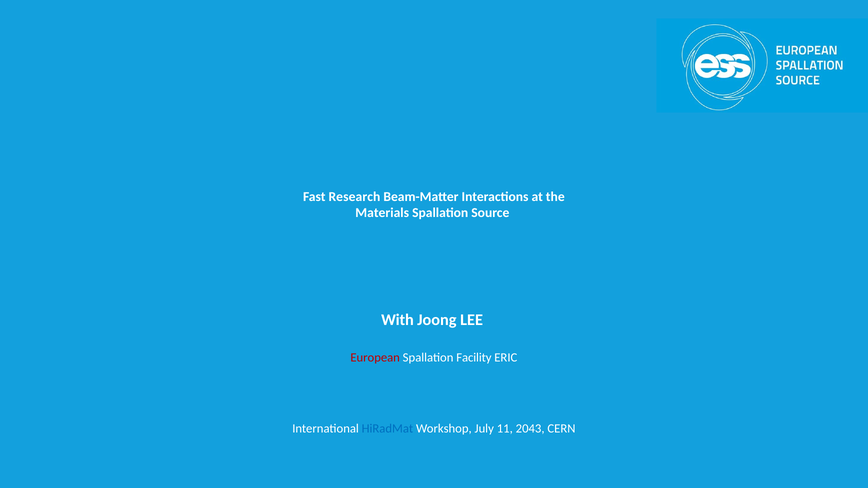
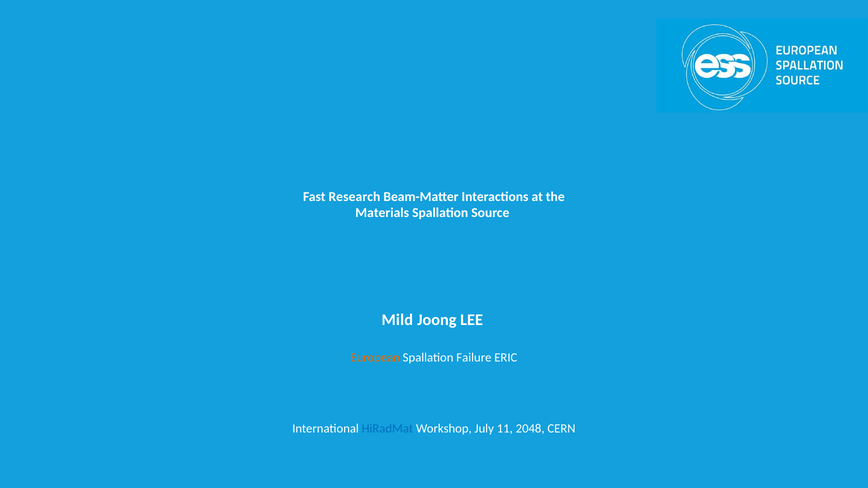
With: With -> Mild
European colour: red -> orange
Facility: Facility -> Failure
2043: 2043 -> 2048
